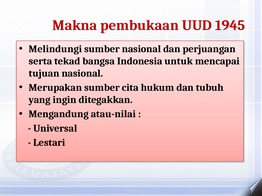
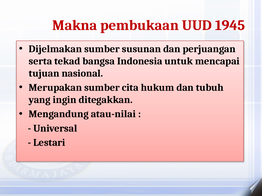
Melindungi: Melindungi -> Dijelmakan
sumber nasional: nasional -> susunan
